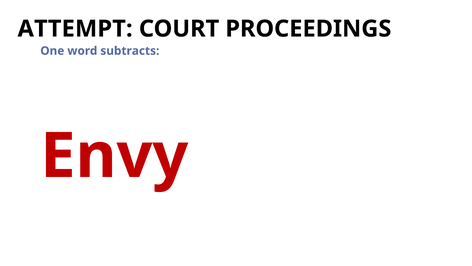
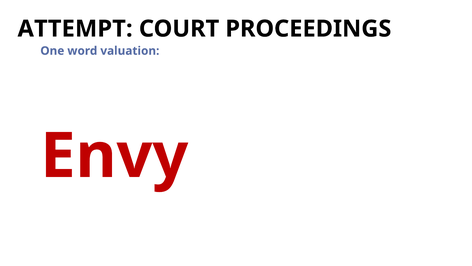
subtracts: subtracts -> valuation
